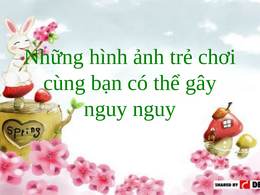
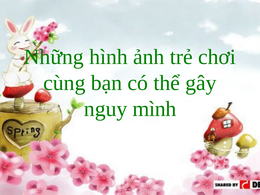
nguy nguy: nguy -> mình
